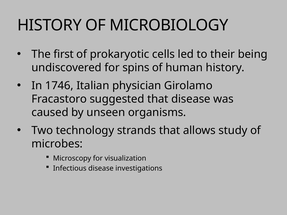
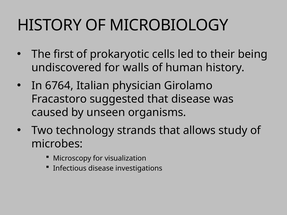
spins: spins -> walls
1746: 1746 -> 6764
